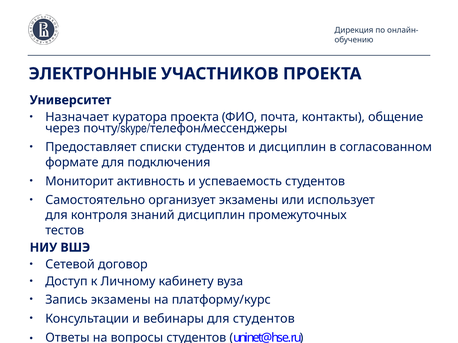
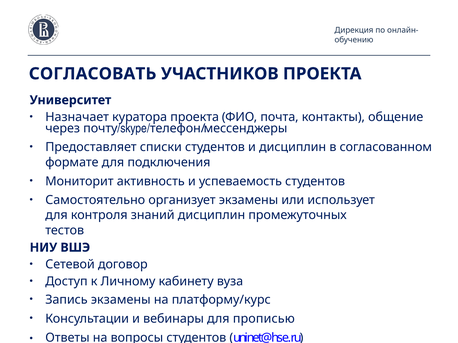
ЭЛЕКТРОННЫЕ: ЭЛЕКТРОННЫЕ -> СОГЛАСОВАТЬ
для студентов: студентов -> прописью
